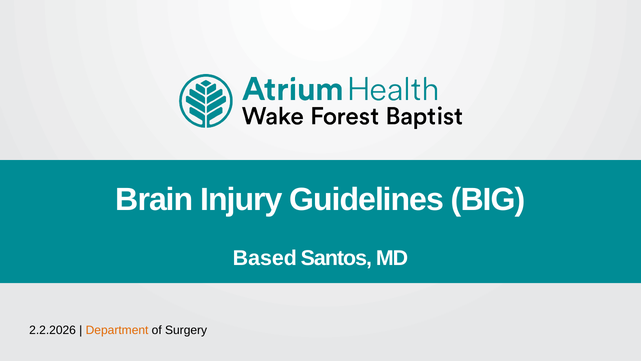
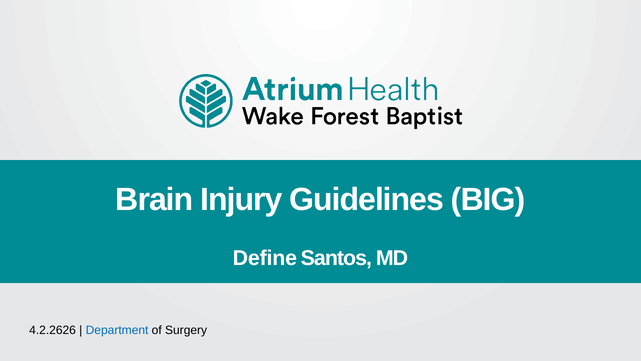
Based: Based -> Define
2.2.2026: 2.2.2026 -> 4.2.2626
Department colour: orange -> blue
